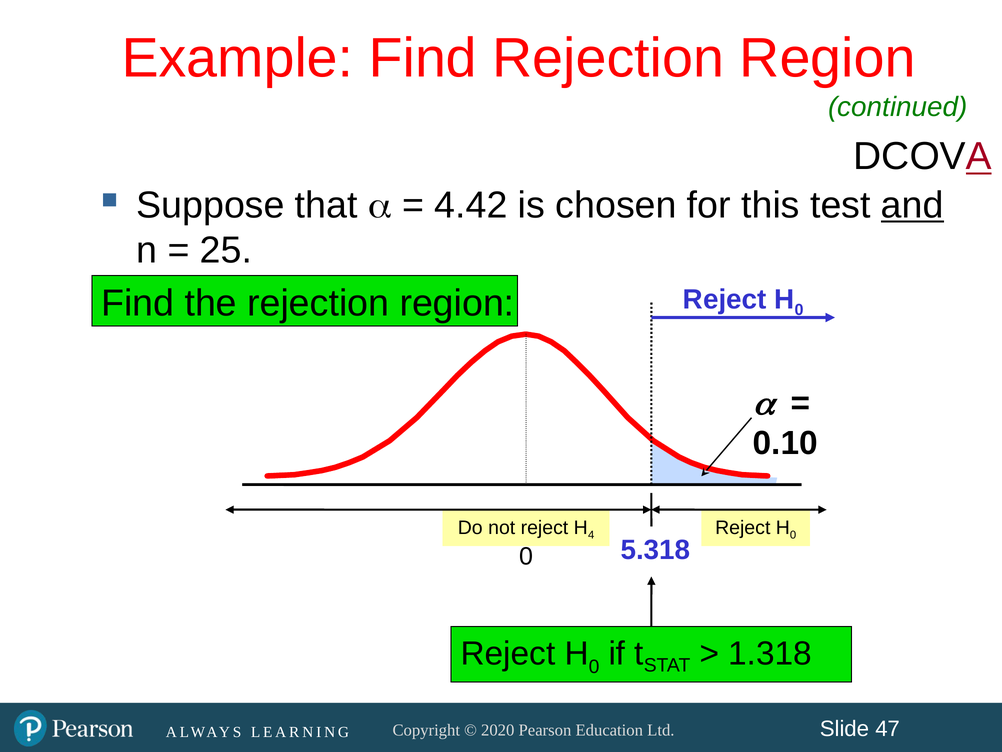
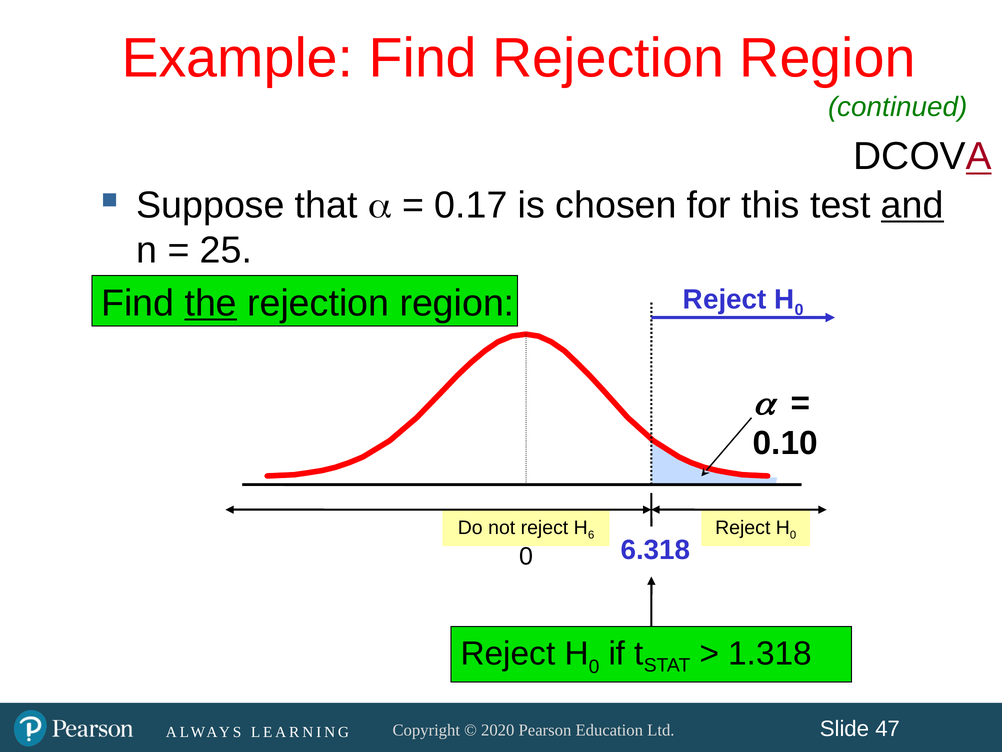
4.42: 4.42 -> 0.17
the underline: none -> present
4: 4 -> 6
5.318: 5.318 -> 6.318
